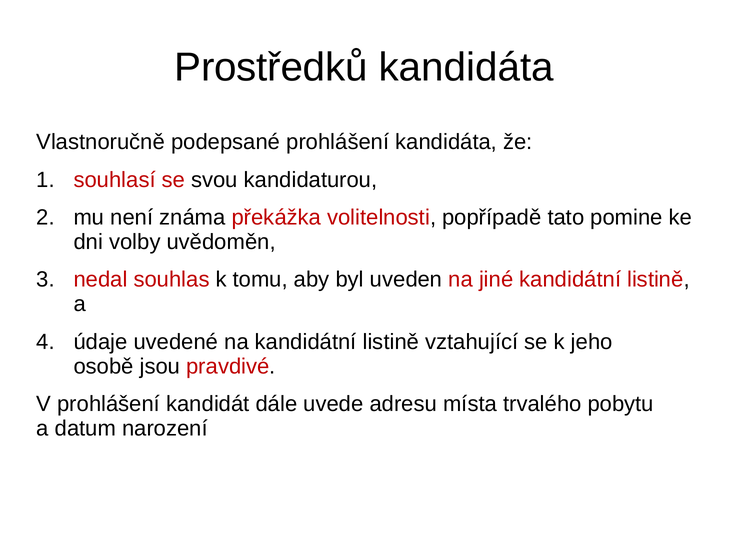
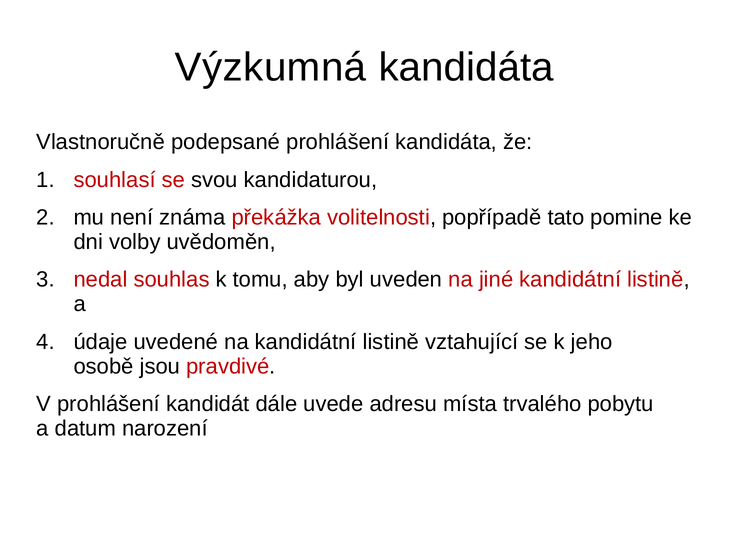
Prostředků: Prostředků -> Výzkumná
